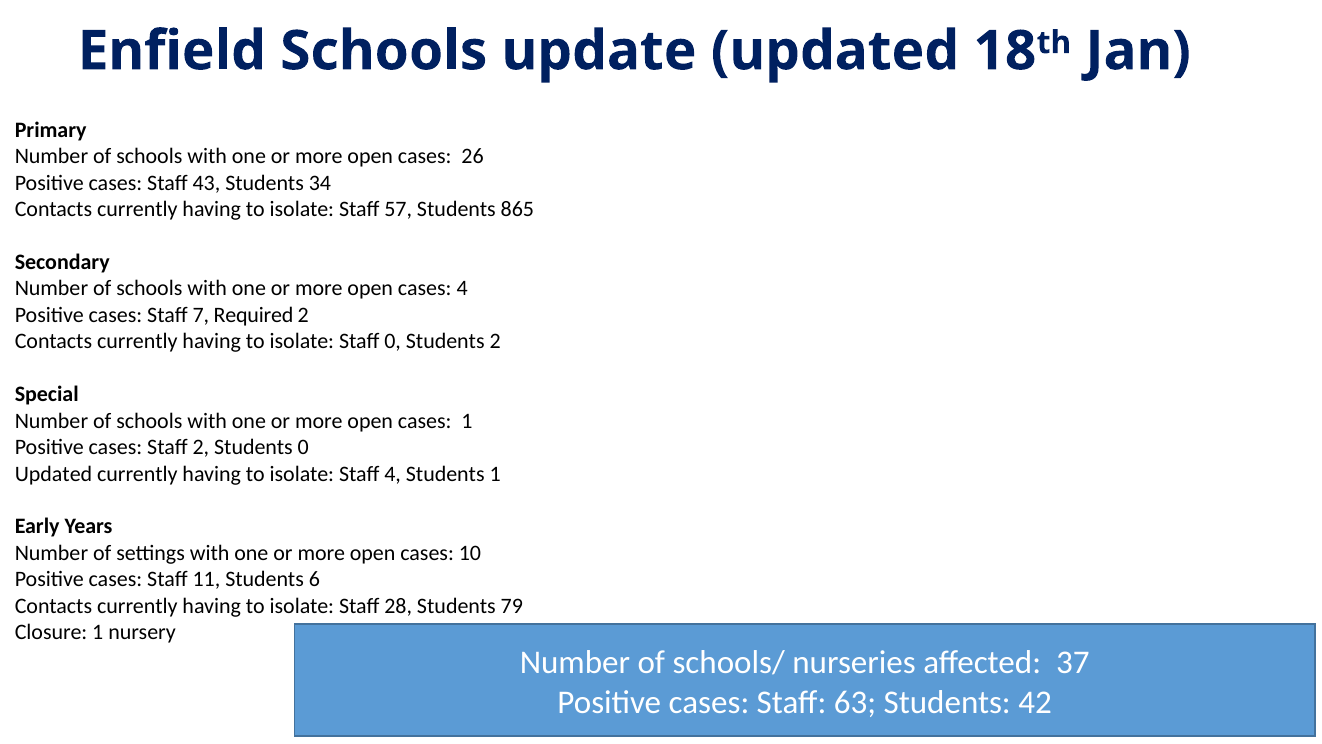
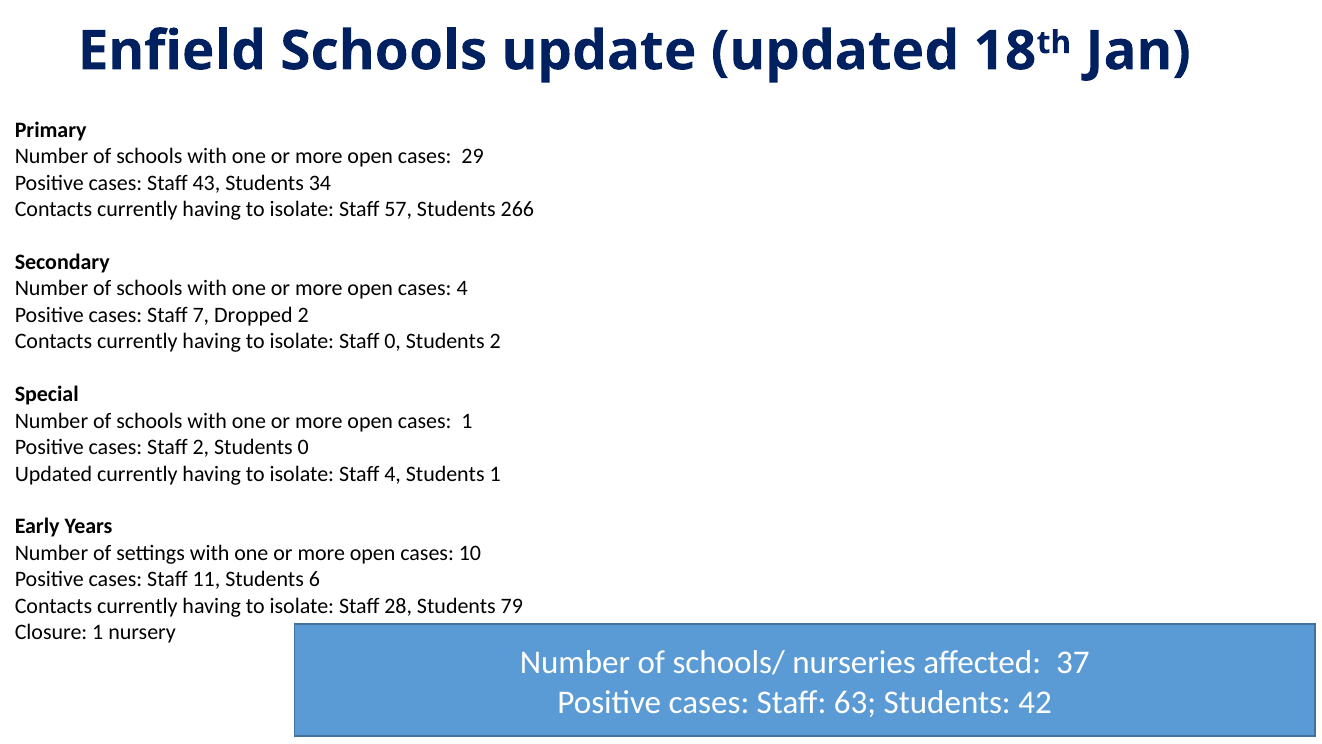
26: 26 -> 29
865: 865 -> 266
Required: Required -> Dropped
